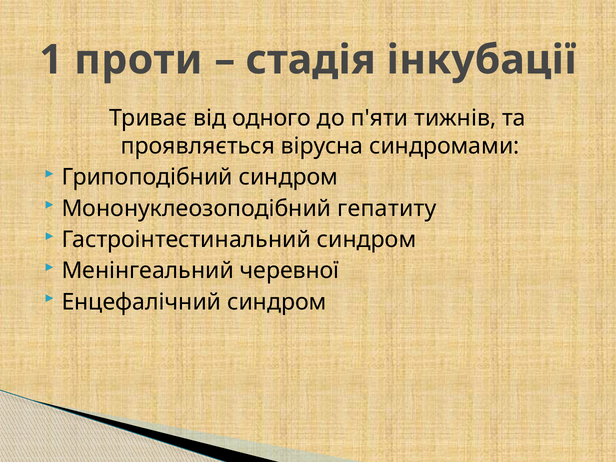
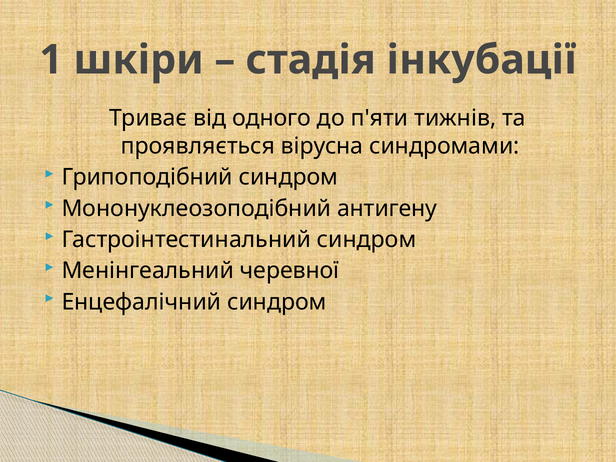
проти: проти -> шкіри
гепатиту: гепатиту -> антигену
